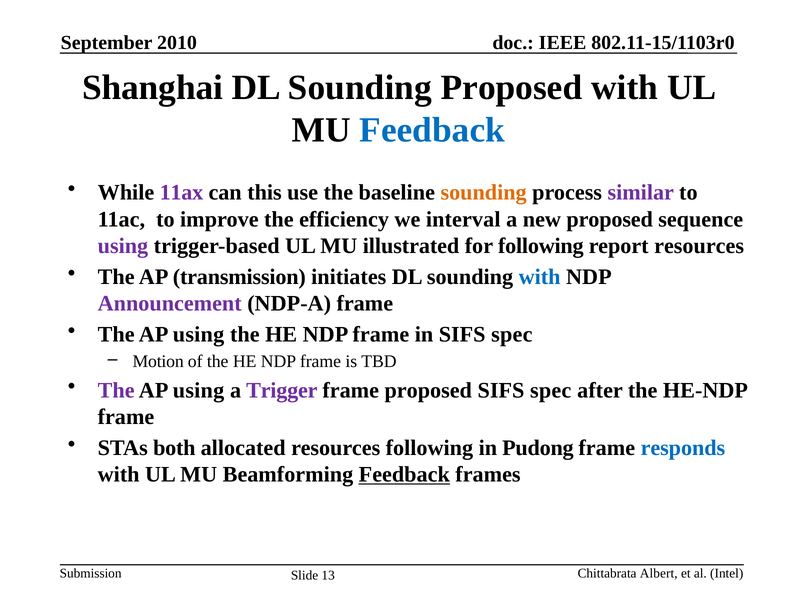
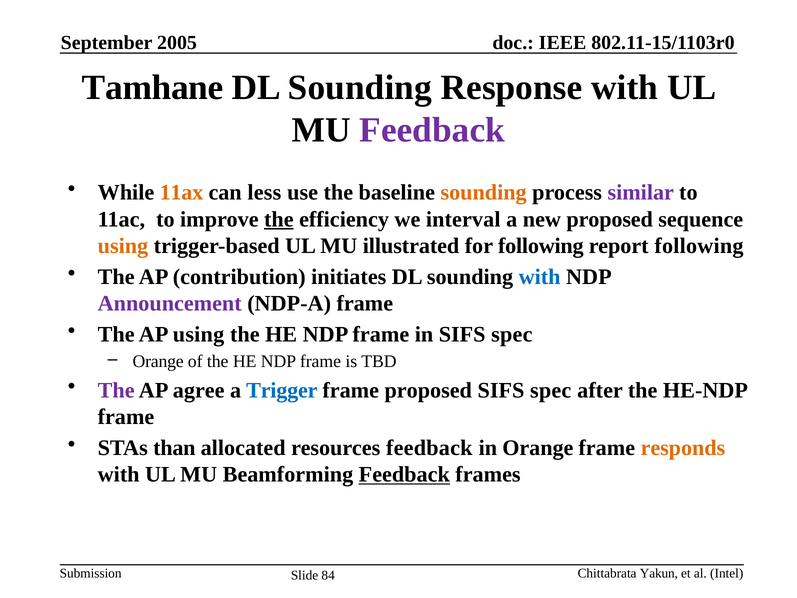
2010: 2010 -> 2005
Shanghai: Shanghai -> Tamhane
Sounding Proposed: Proposed -> Response
Feedback at (432, 130) colour: blue -> purple
11ax colour: purple -> orange
this: this -> less
the at (279, 219) underline: none -> present
using at (123, 246) colour: purple -> orange
report resources: resources -> following
transmission: transmission -> contribution
Motion at (158, 361): Motion -> Orange
using at (199, 390): using -> agree
Trigger colour: purple -> blue
both: both -> than
resources following: following -> feedback
in Pudong: Pudong -> Orange
responds colour: blue -> orange
Albert: Albert -> Yakun
13: 13 -> 84
